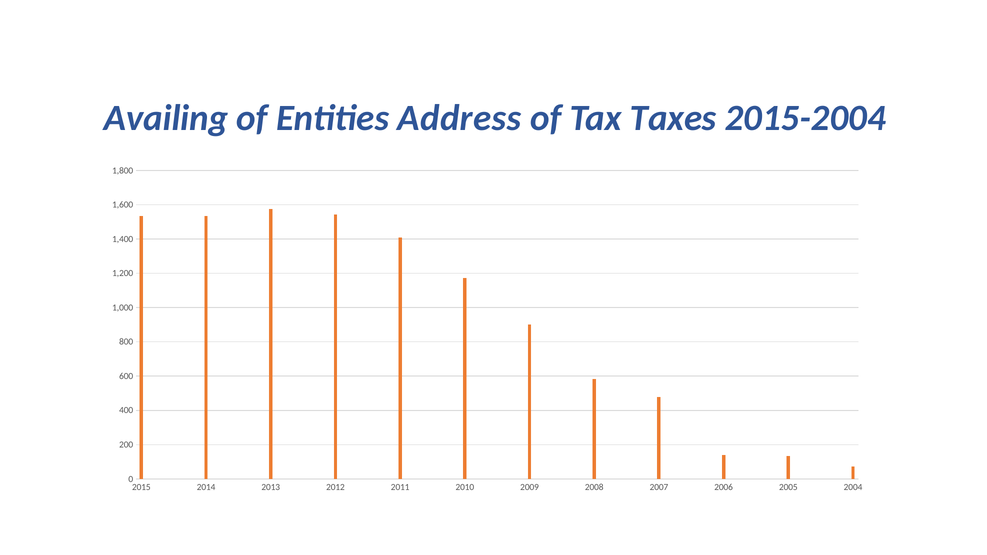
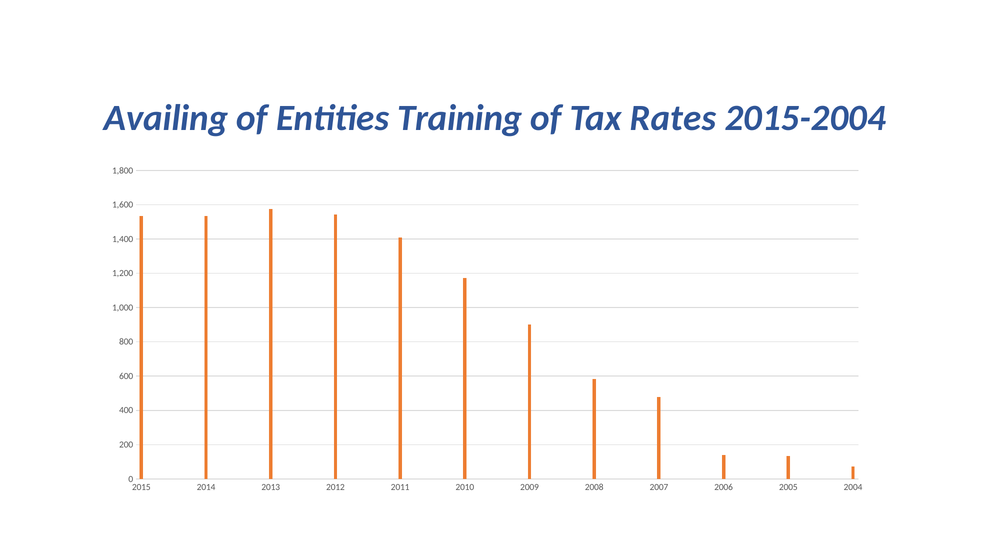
Address: Address -> Training
Taxes: Taxes -> Rates
